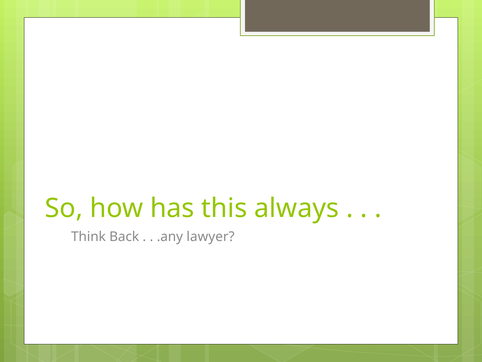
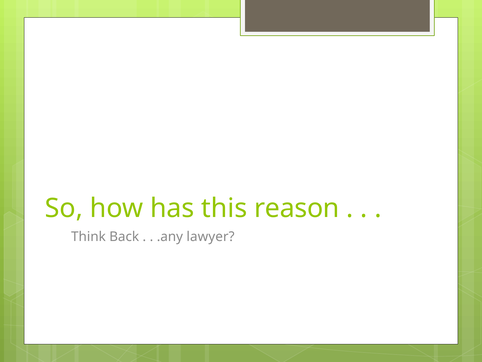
always: always -> reason
